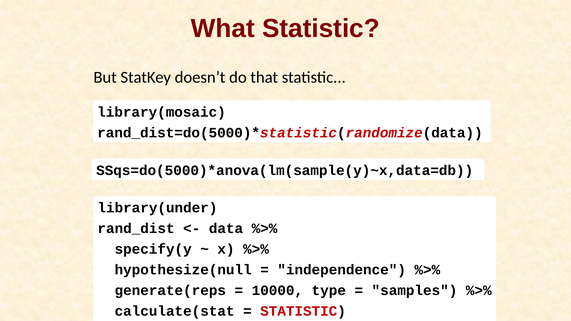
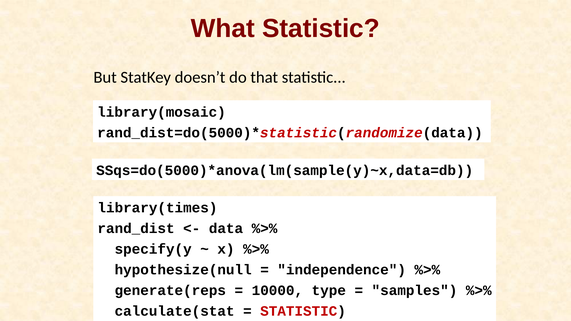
library(under: library(under -> library(times
